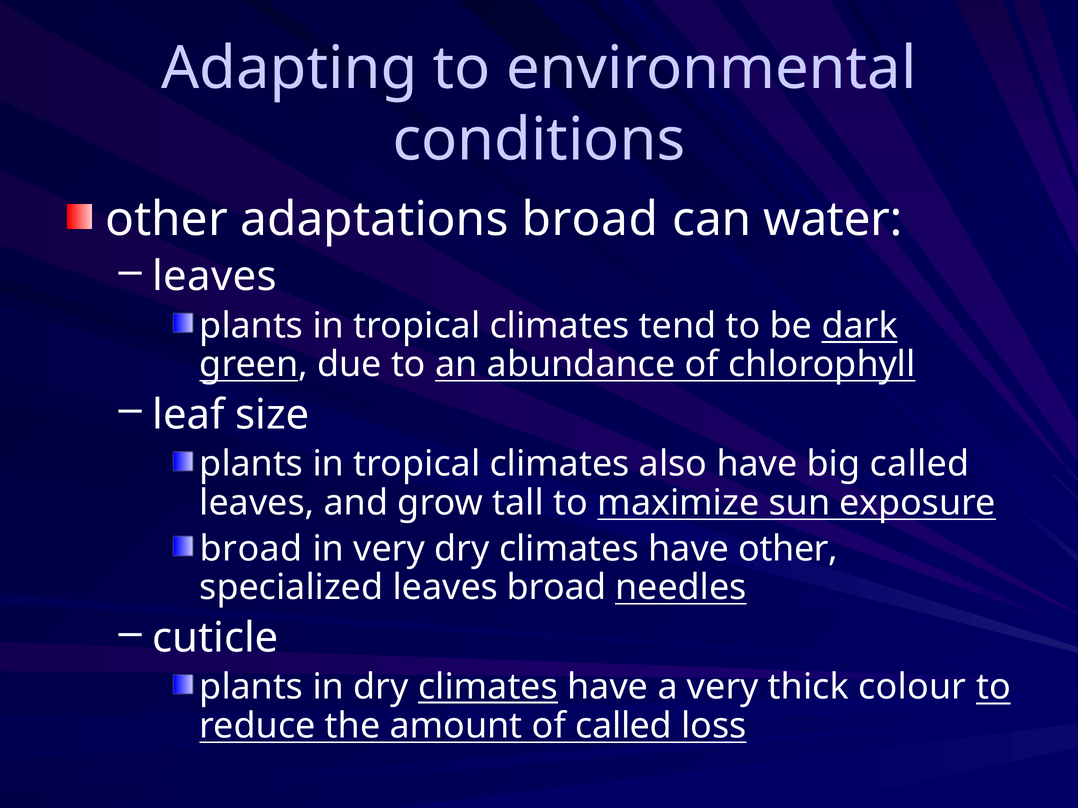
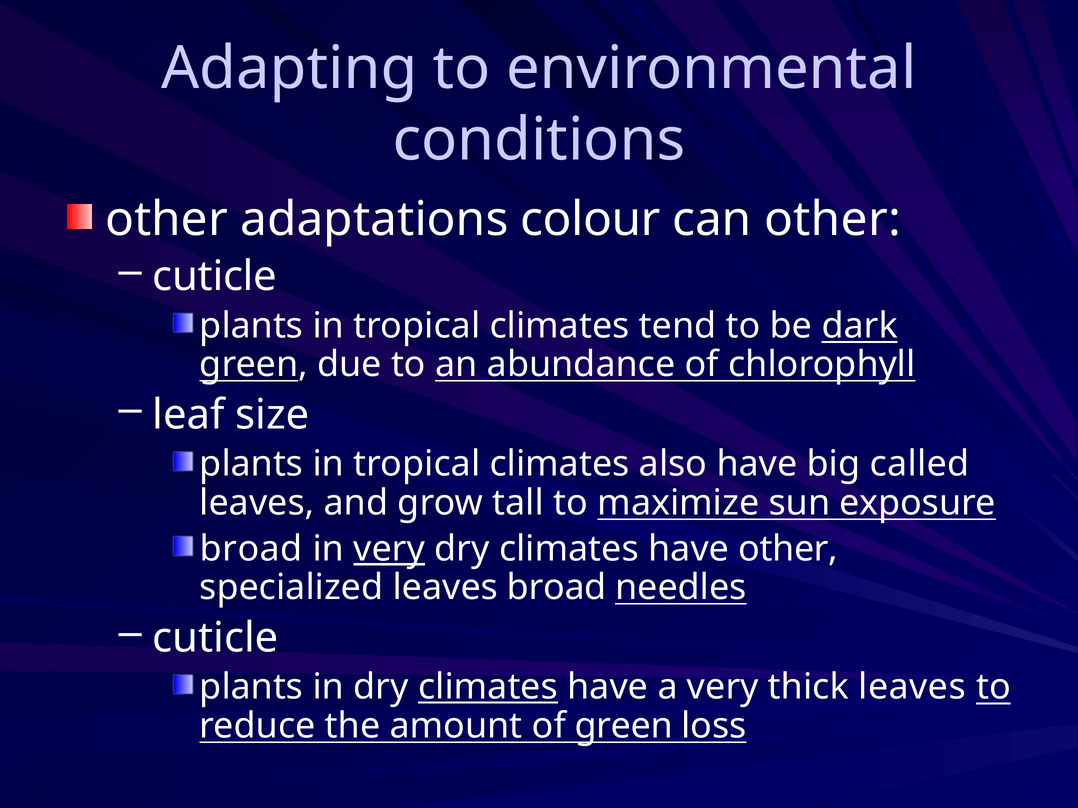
adaptations broad: broad -> colour
can water: water -> other
leaves at (214, 277): leaves -> cuticle
very at (389, 549) underline: none -> present
thick colour: colour -> leaves
of called: called -> green
